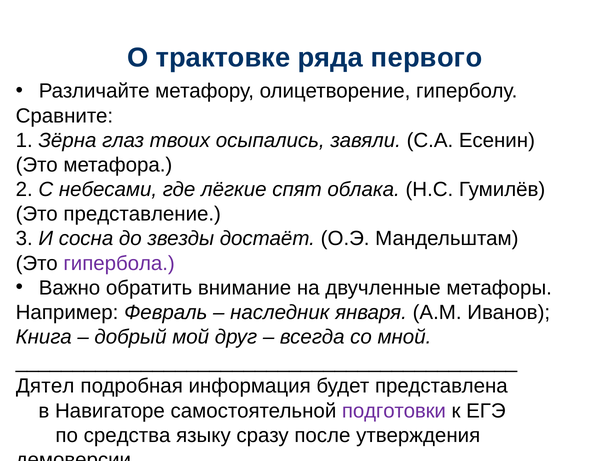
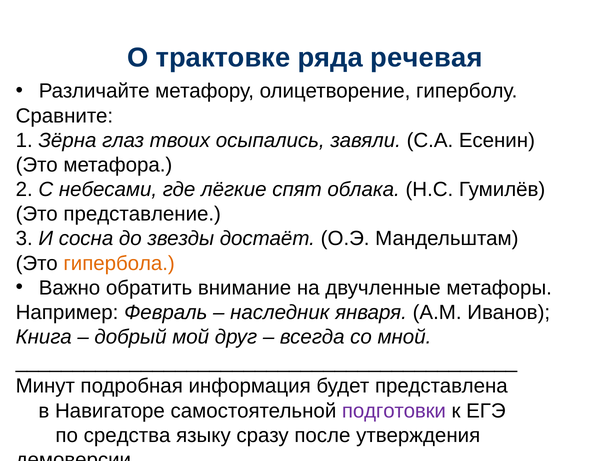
первого: первого -> речевая
гипербола colour: purple -> orange
Дятел: Дятел -> Минут
